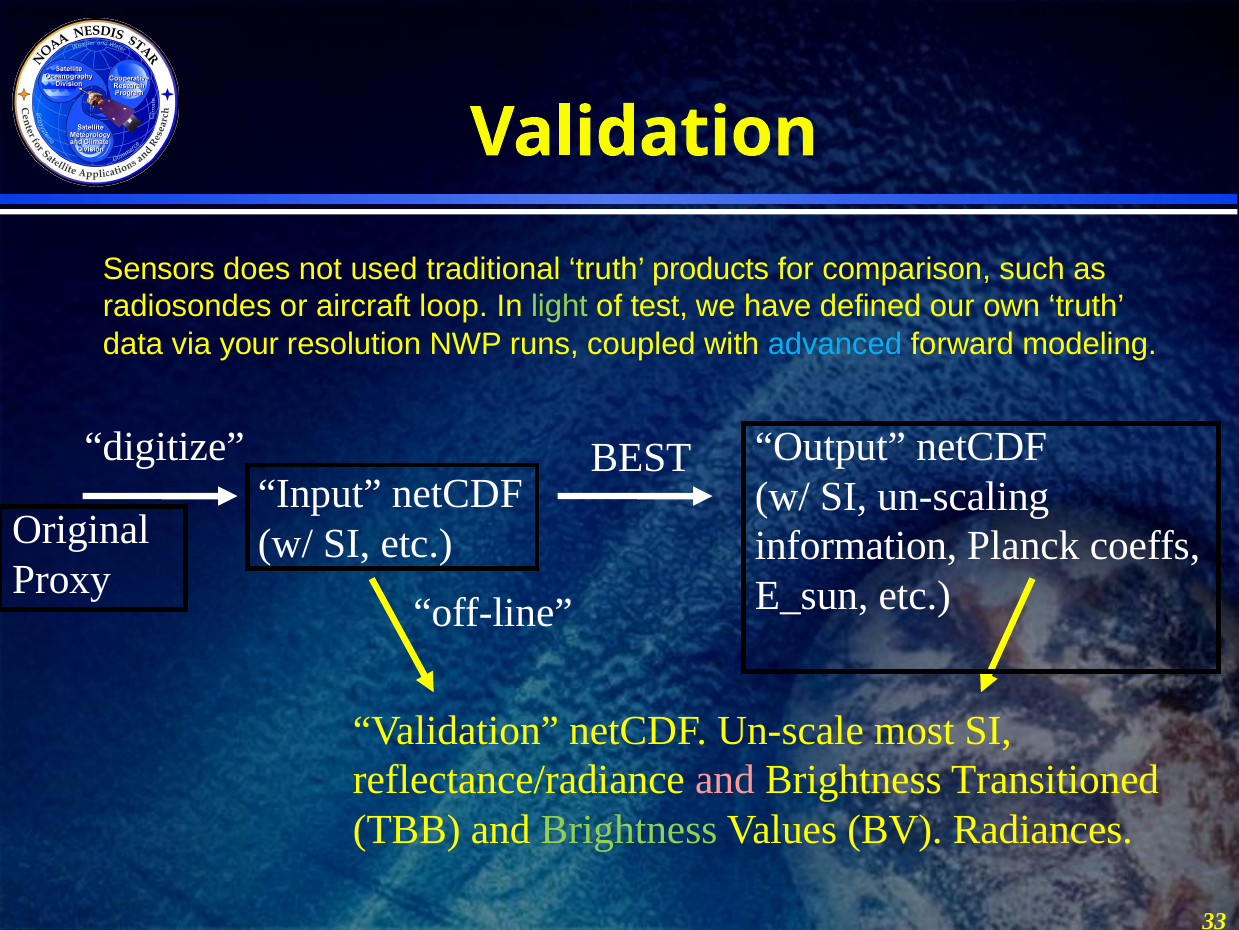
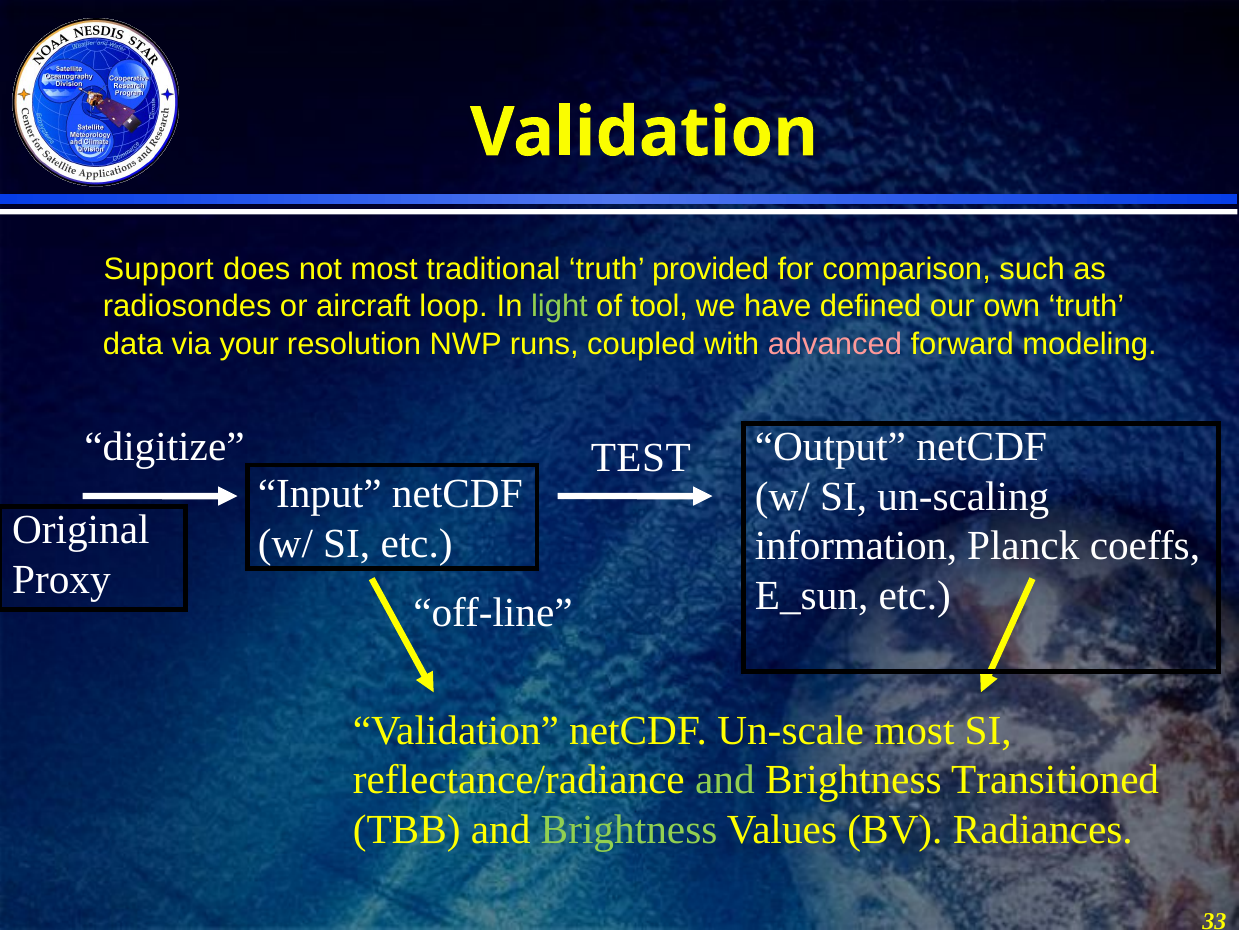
Sensors: Sensors -> Support
not used: used -> most
products: products -> provided
test: test -> tool
advanced colour: light blue -> pink
BEST: BEST -> TEST
and at (725, 779) colour: pink -> light green
